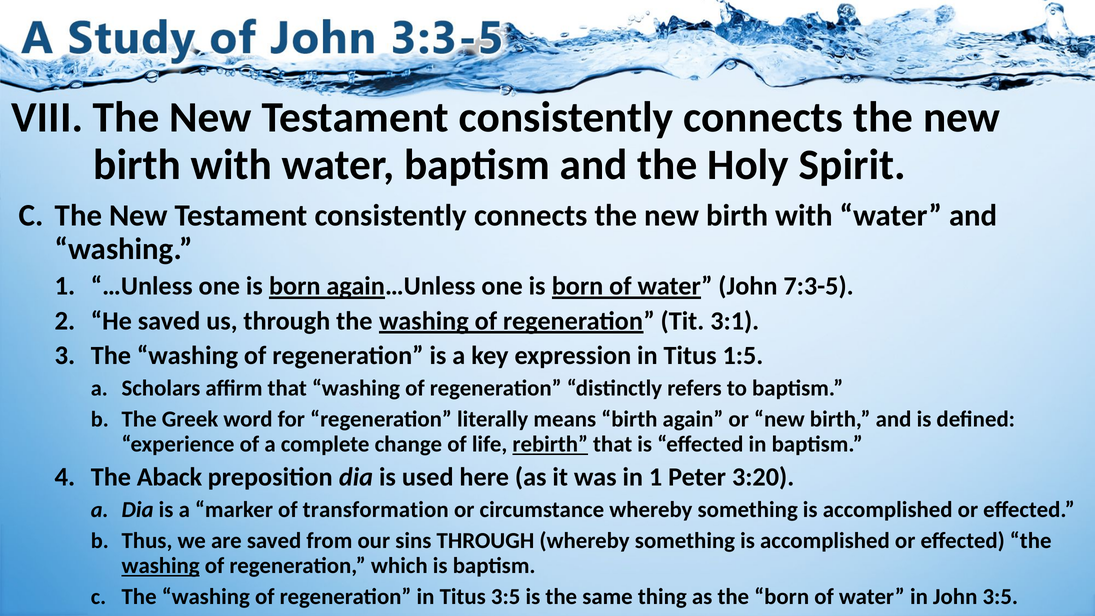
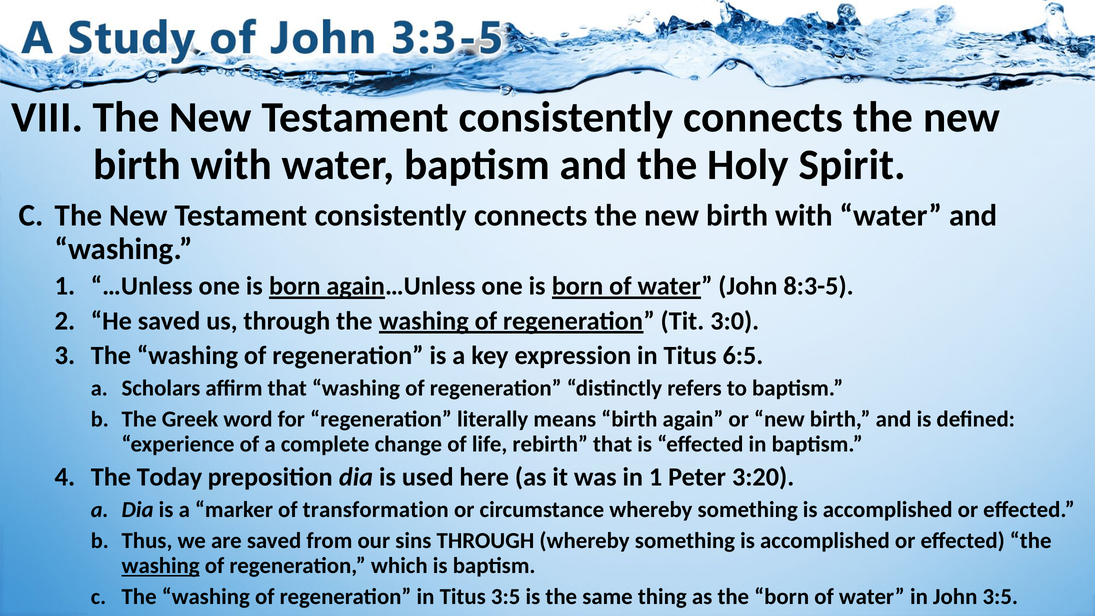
7:3-5: 7:3-5 -> 8:3-5
3:1: 3:1 -> 3:0
1:5: 1:5 -> 6:5
rebirth underline: present -> none
Aback: Aback -> Today
